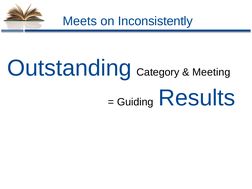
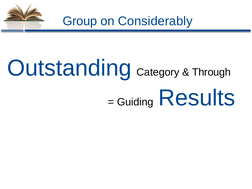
Meets: Meets -> Group
Inconsistently: Inconsistently -> Considerably
Meeting: Meeting -> Through
